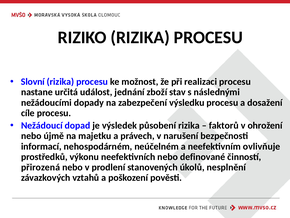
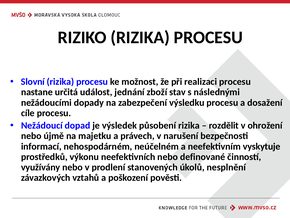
faktorů: faktorů -> rozdělit
ovlivňuje: ovlivňuje -> vyskytuje
přirozená: přirozená -> využívány
